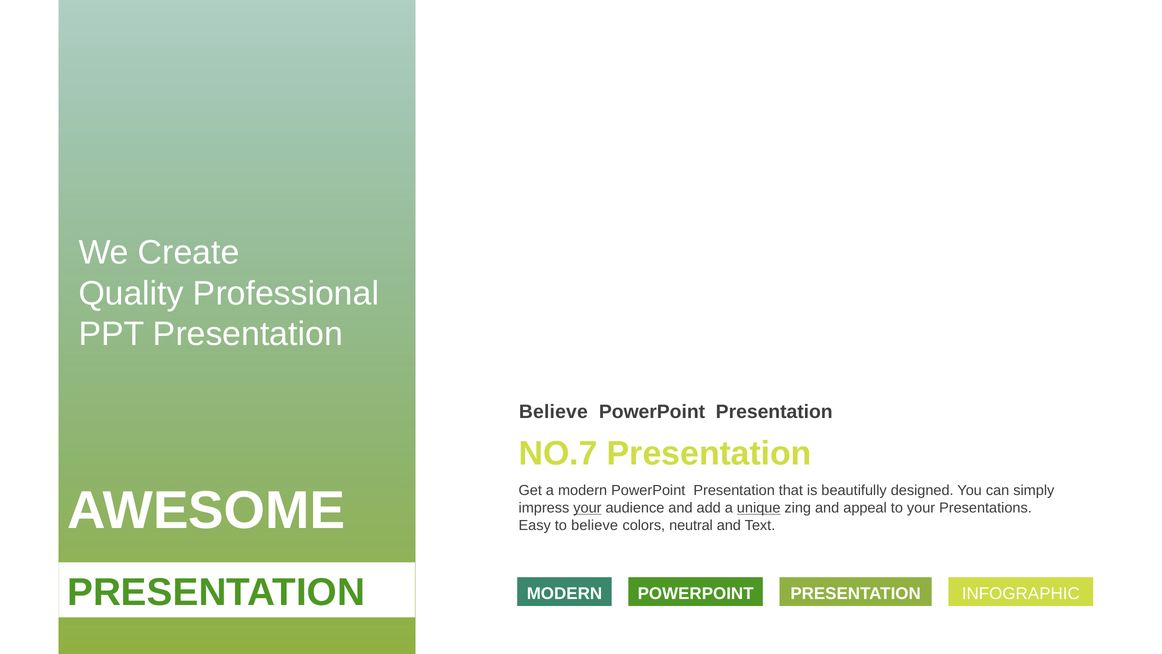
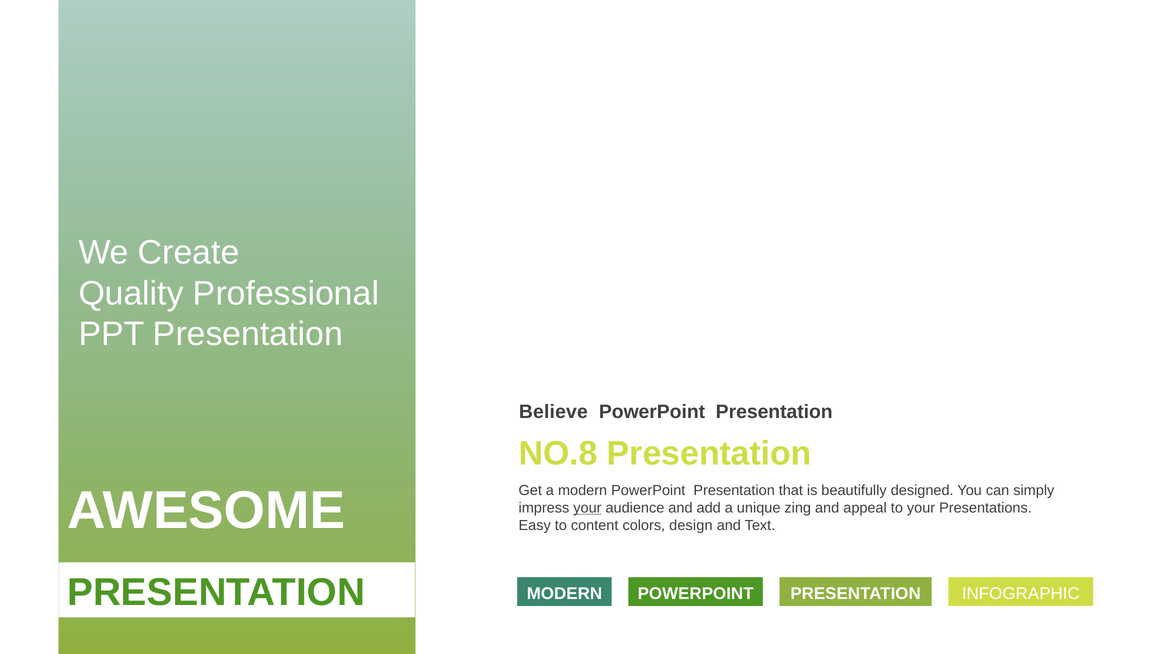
NO.7: NO.7 -> NO.8
unique underline: present -> none
to believe: believe -> content
neutral: neutral -> design
